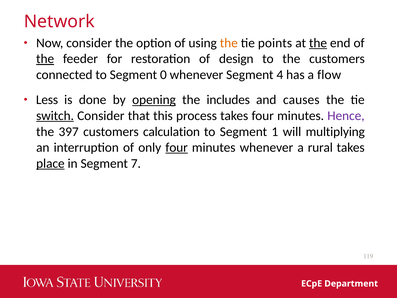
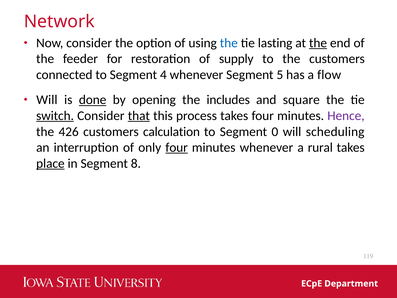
the at (229, 43) colour: orange -> blue
points: points -> lasting
the at (45, 59) underline: present -> none
design: design -> supply
0: 0 -> 4
4: 4 -> 5
Less at (47, 100): Less -> Will
done underline: none -> present
opening underline: present -> none
causes: causes -> square
that underline: none -> present
397: 397 -> 426
1: 1 -> 0
multiplying: multiplying -> scheduling
7: 7 -> 8
